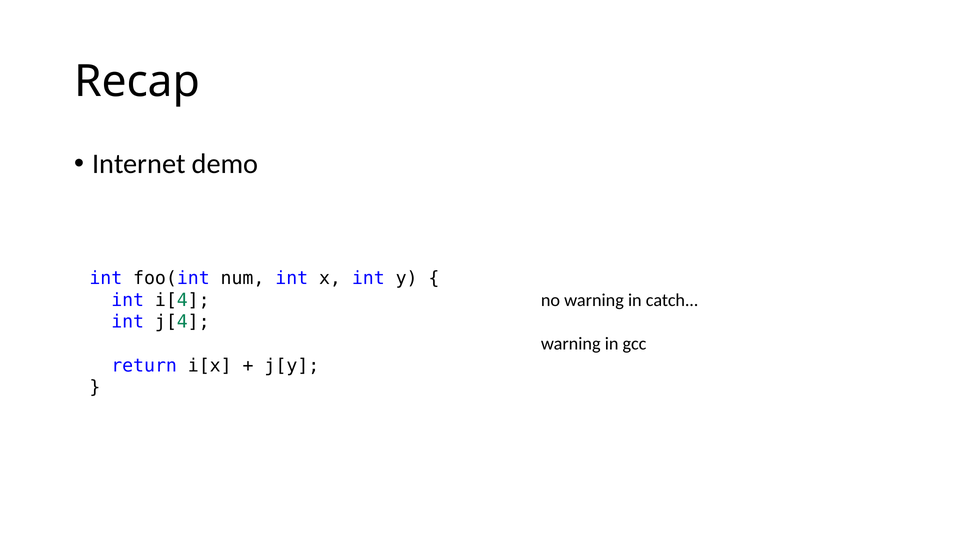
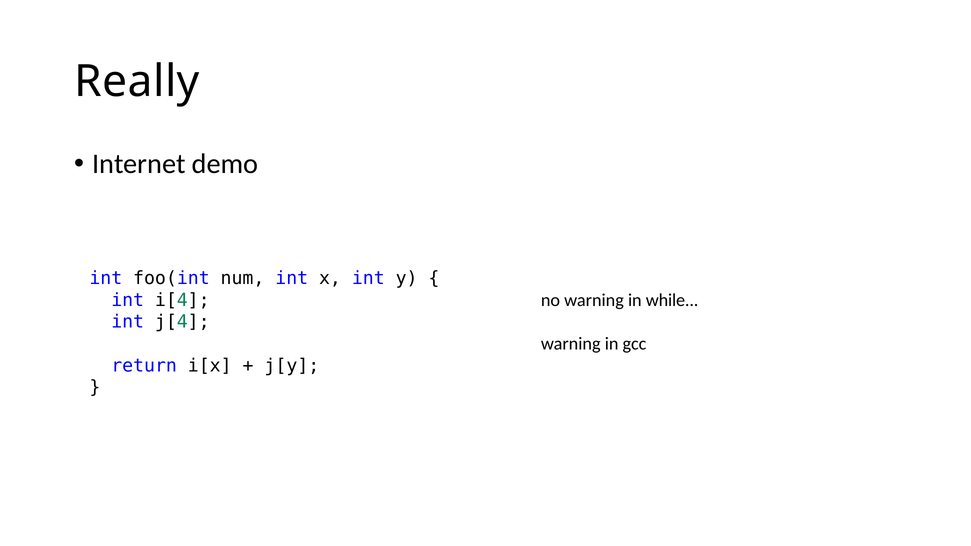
Recap: Recap -> Really
catch: catch -> while
